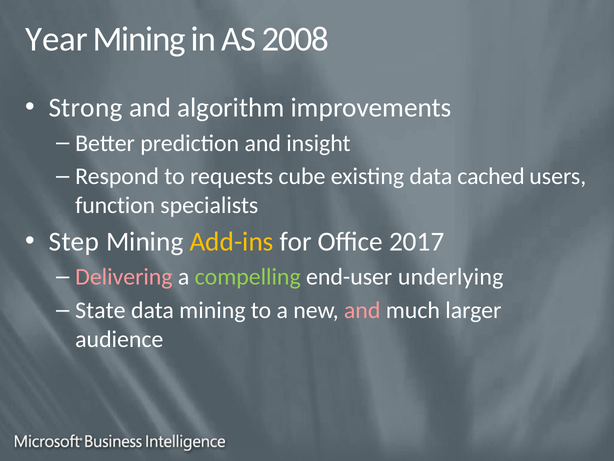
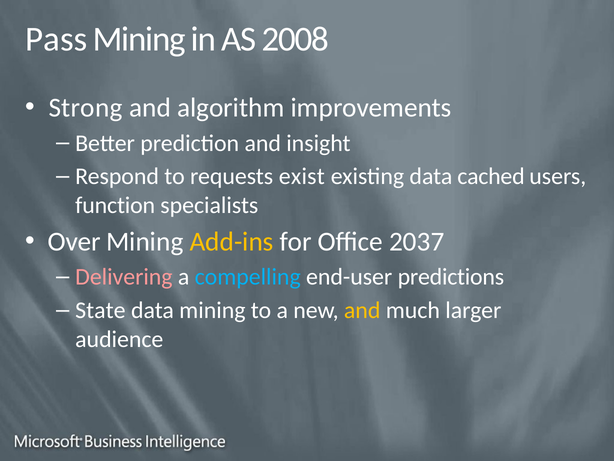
Year: Year -> Pass
cube: cube -> exist
Step: Step -> Over
2017: 2017 -> 2037
compelling colour: light green -> light blue
underlying: underlying -> predictions
and at (362, 310) colour: pink -> yellow
